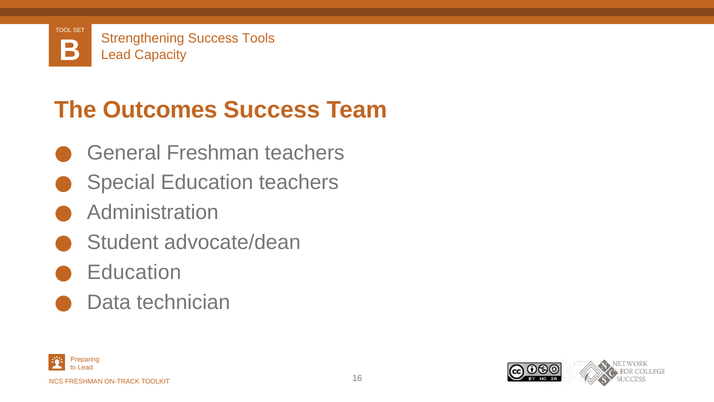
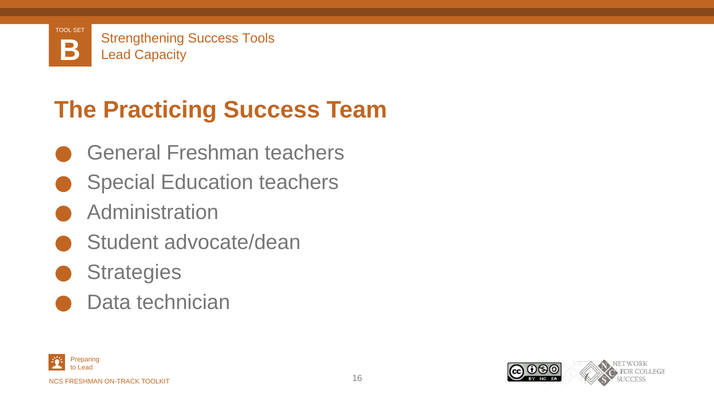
Outcomes: Outcomes -> Practicing
Education at (134, 272): Education -> Strategies
